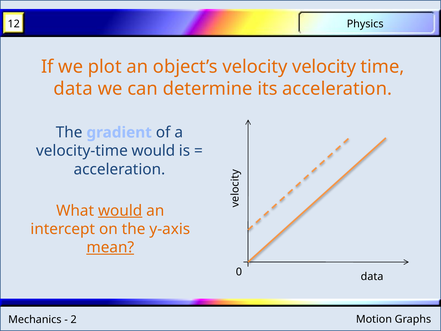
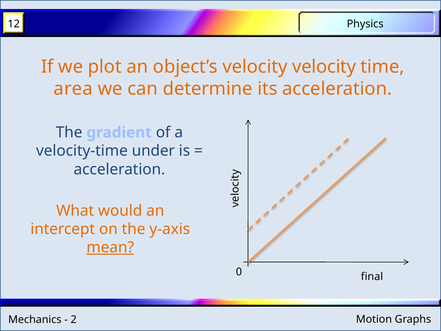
data at (73, 89): data -> area
velocity-time would: would -> under
would at (120, 211) underline: present -> none
0 data: data -> final
